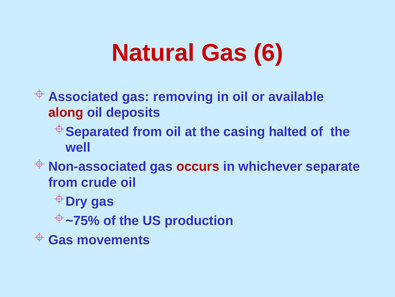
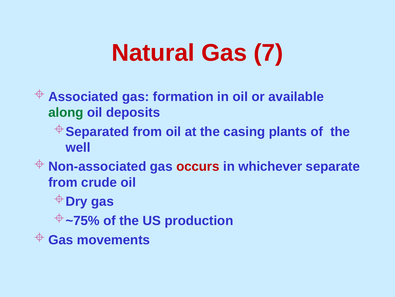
6: 6 -> 7
removing: removing -> formation
along colour: red -> green
halted: halted -> plants
